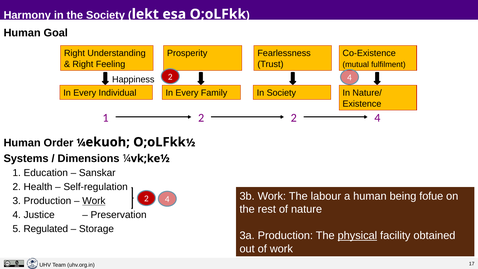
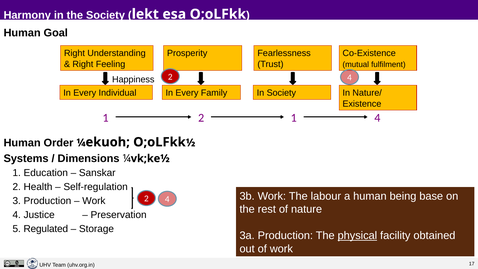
1 2 2: 2 -> 1
fofue: fofue -> base
Work at (94, 201) underline: present -> none
